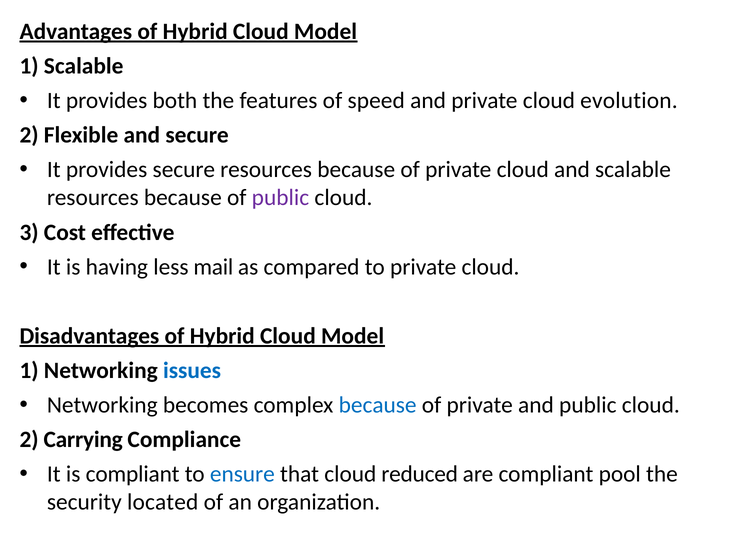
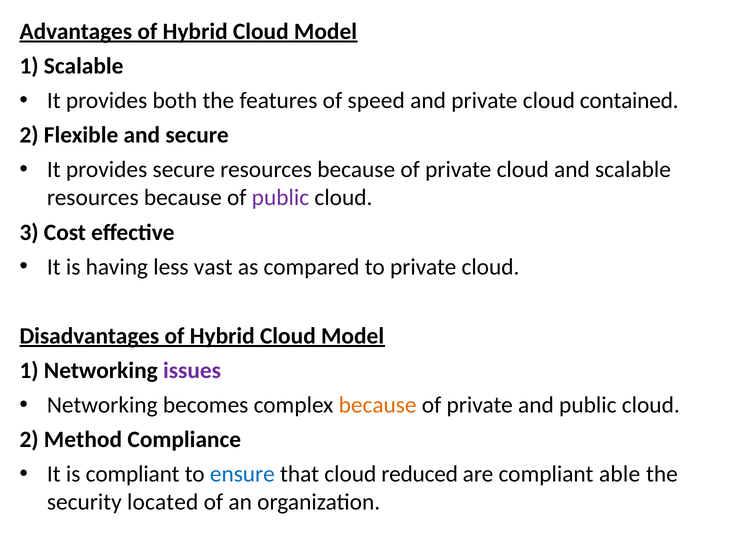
evolution: evolution -> contained
mail: mail -> vast
issues colour: blue -> purple
because at (378, 405) colour: blue -> orange
Carrying: Carrying -> Method
pool: pool -> able
